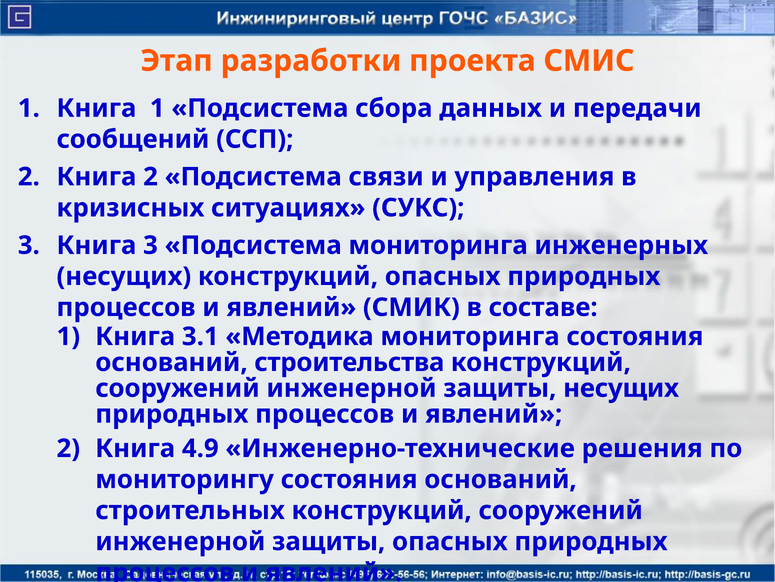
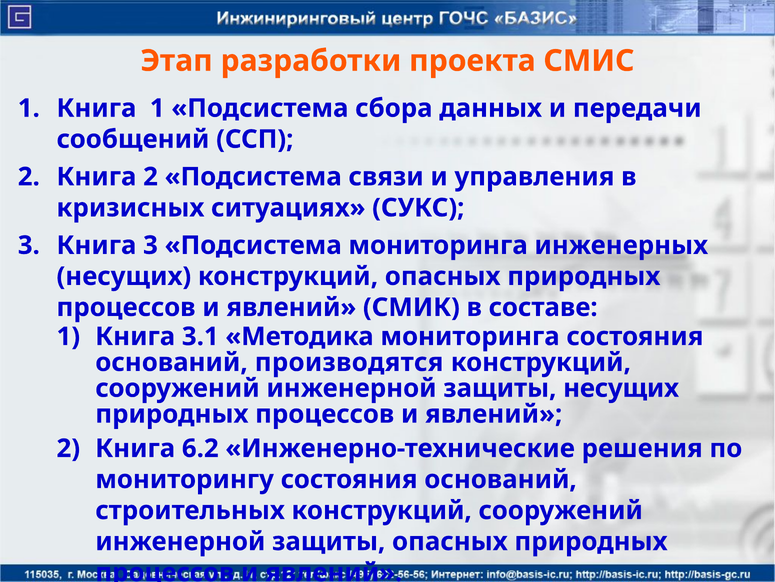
строительства: строительства -> производятся
4.9: 4.9 -> 6.2
